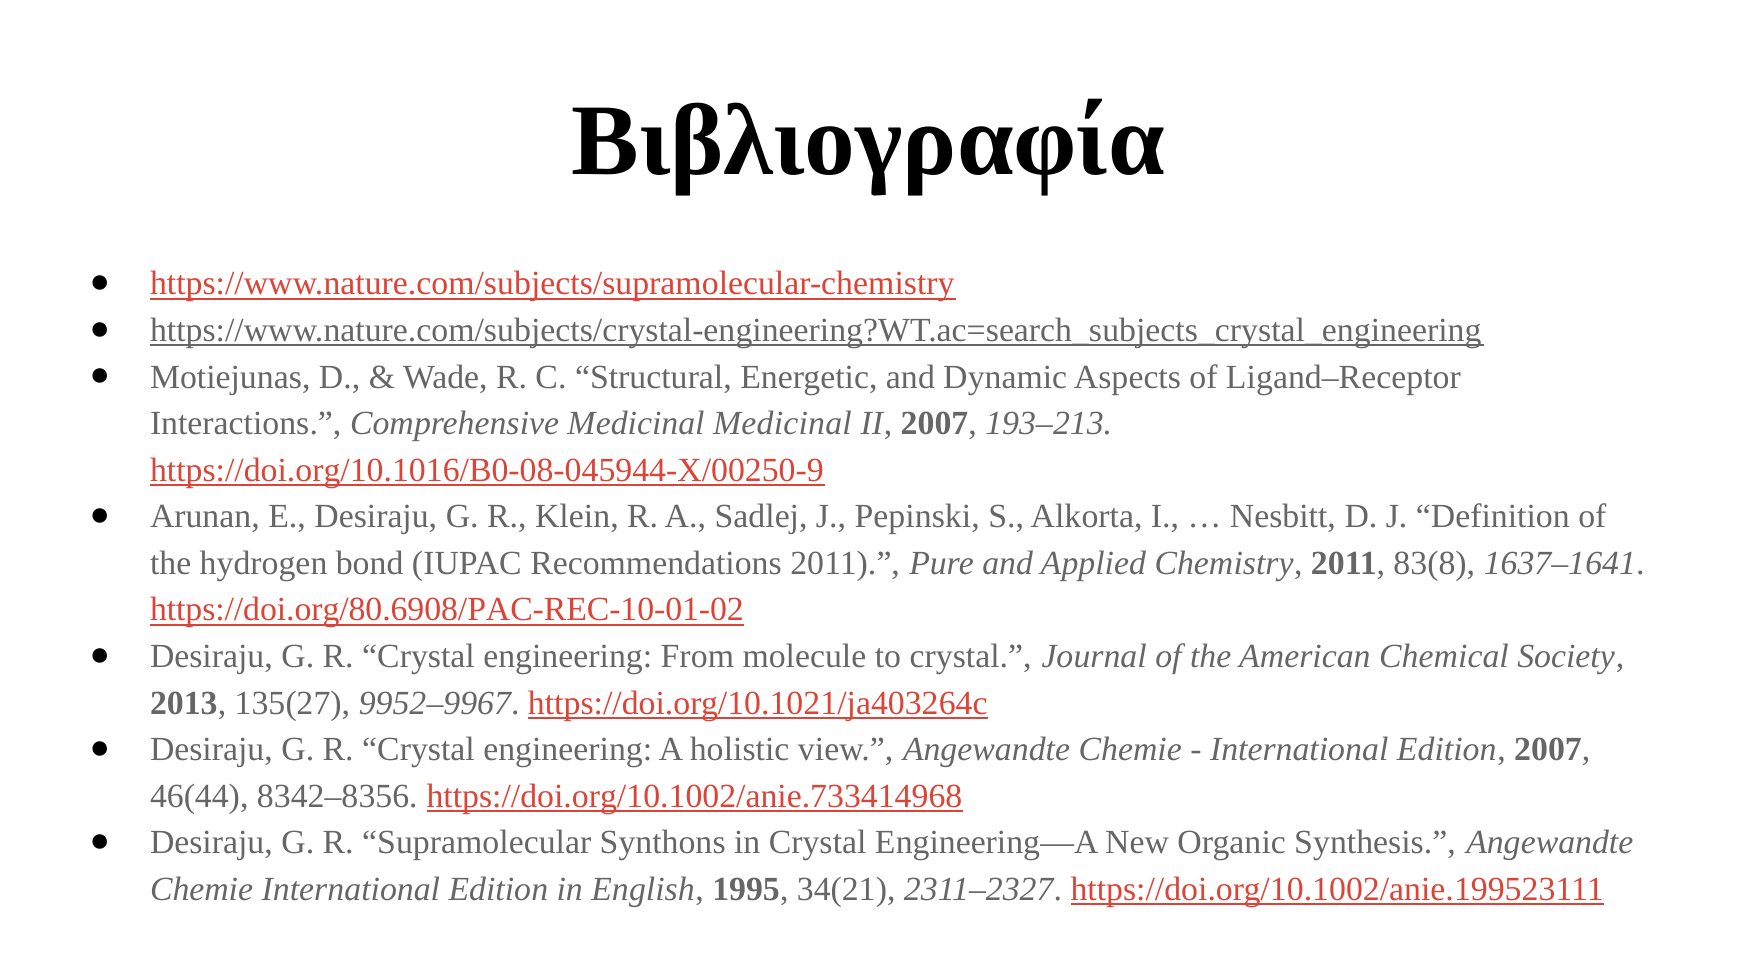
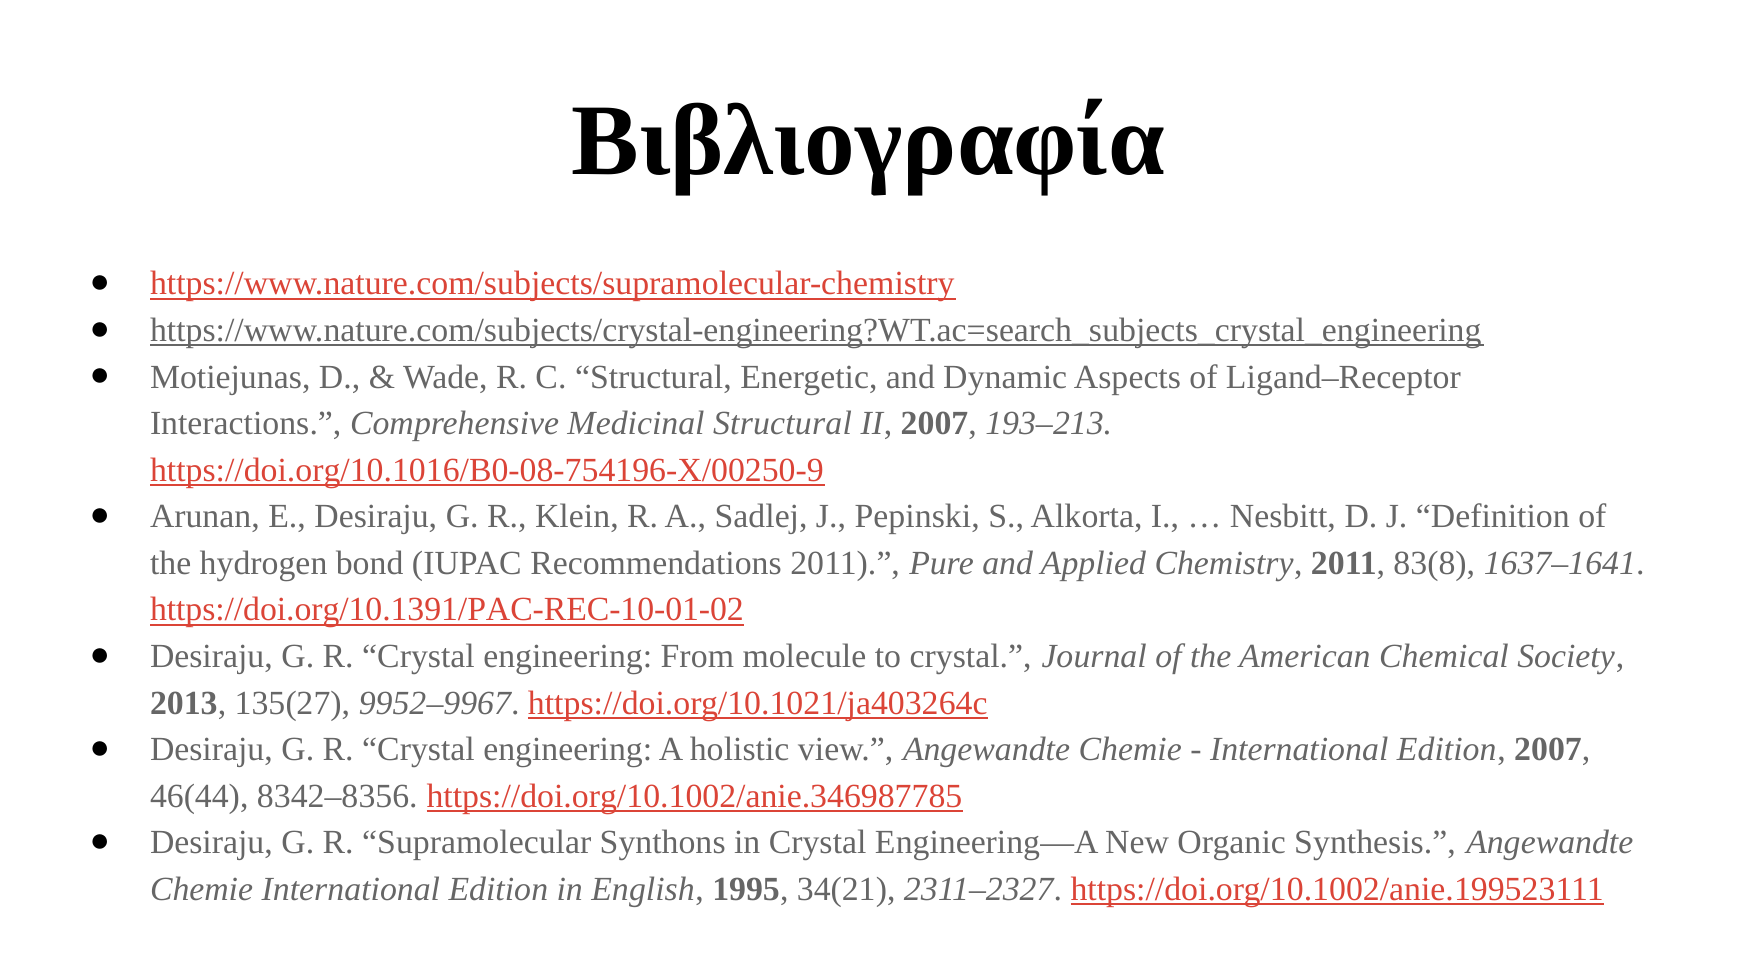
Medicinal Medicinal: Medicinal -> Structural
https://doi.org/10.1016/B0-08-045944-X/00250-9: https://doi.org/10.1016/B0-08-045944-X/00250-9 -> https://doi.org/10.1016/B0-08-754196-X/00250-9
https://doi.org/80.6908/PAC-REC-10-01-02: https://doi.org/80.6908/PAC-REC-10-01-02 -> https://doi.org/10.1391/PAC-REC-10-01-02
https://doi.org/10.1002/anie.733414968: https://doi.org/10.1002/anie.733414968 -> https://doi.org/10.1002/anie.346987785
